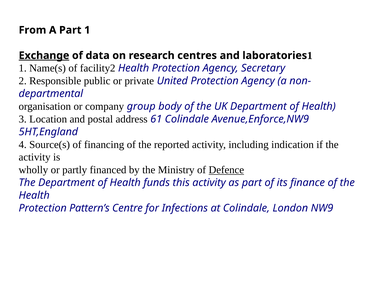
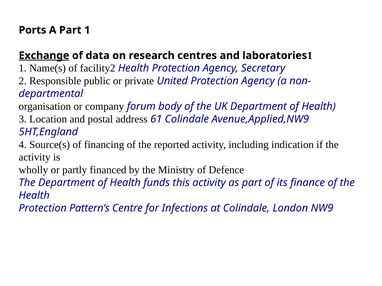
From: From -> Ports
group: group -> forum
Avenue,Enforce,NW9: Avenue,Enforce,NW9 -> Avenue,Applied,NW9
Defence underline: present -> none
